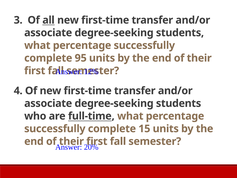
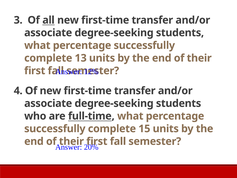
95: 95 -> 13
